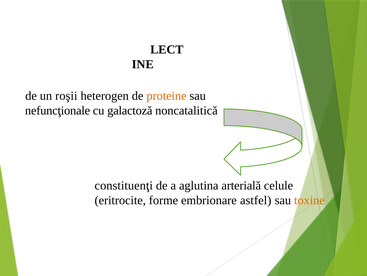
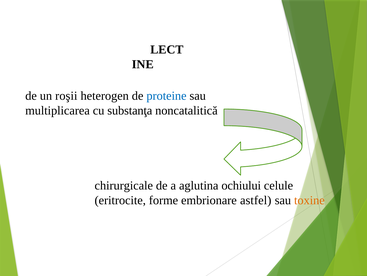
proteine colour: orange -> blue
nefuncţionale: nefuncţionale -> multiplicarea
galactoză: galactoză -> substanţa
constituenţi: constituenţi -> chirurgicale
arterială: arterială -> ochiului
